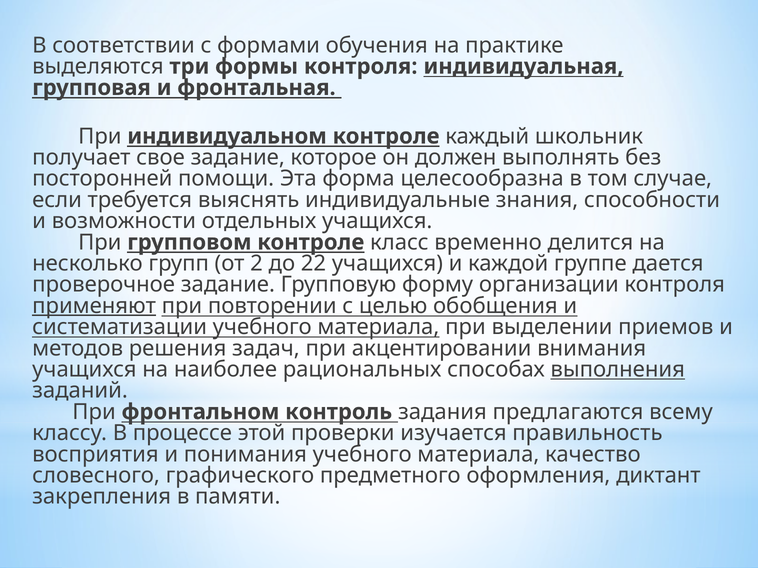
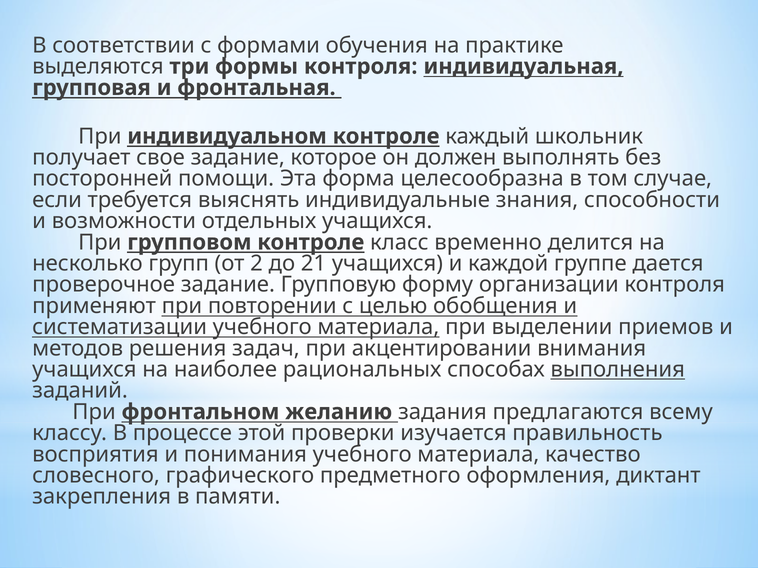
22: 22 -> 21
применяют underline: present -> none
контроль: контроль -> желанию
